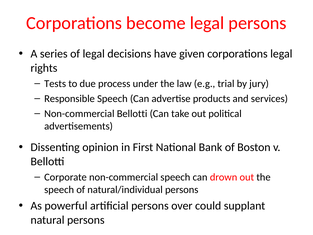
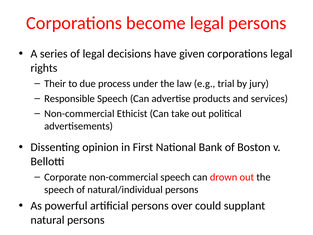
Tests: Tests -> Their
Non-commercial Bellotti: Bellotti -> Ethicist
